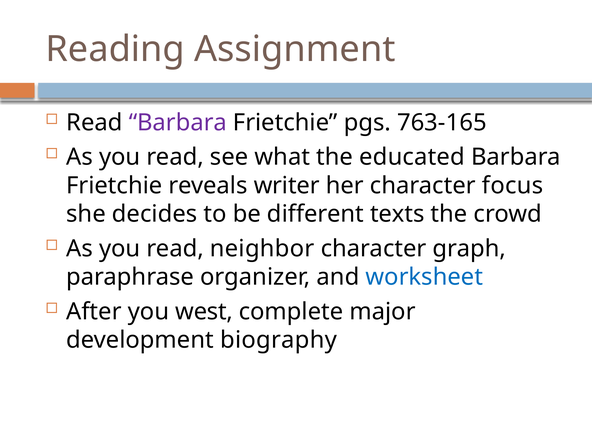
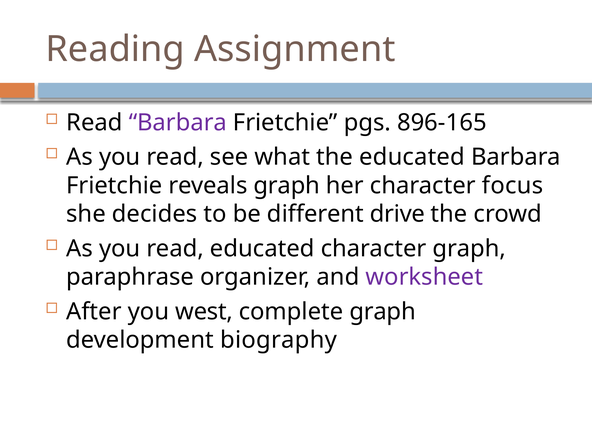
763-165: 763-165 -> 896-165
reveals writer: writer -> graph
texts: texts -> drive
read neighbor: neighbor -> educated
worksheet colour: blue -> purple
complete major: major -> graph
